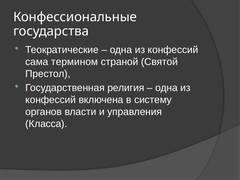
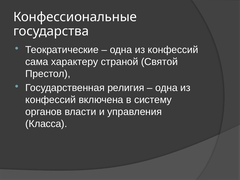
термином: термином -> характеру
